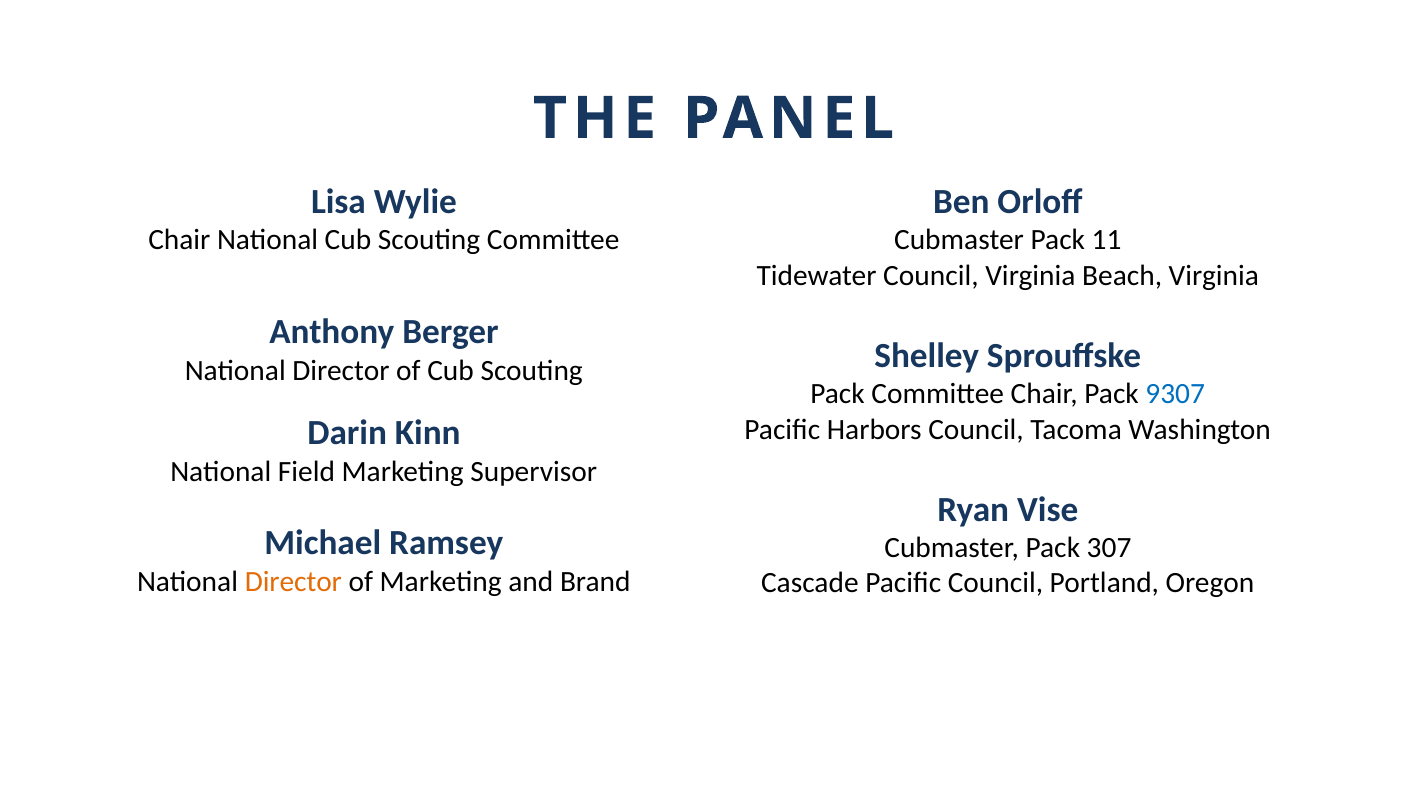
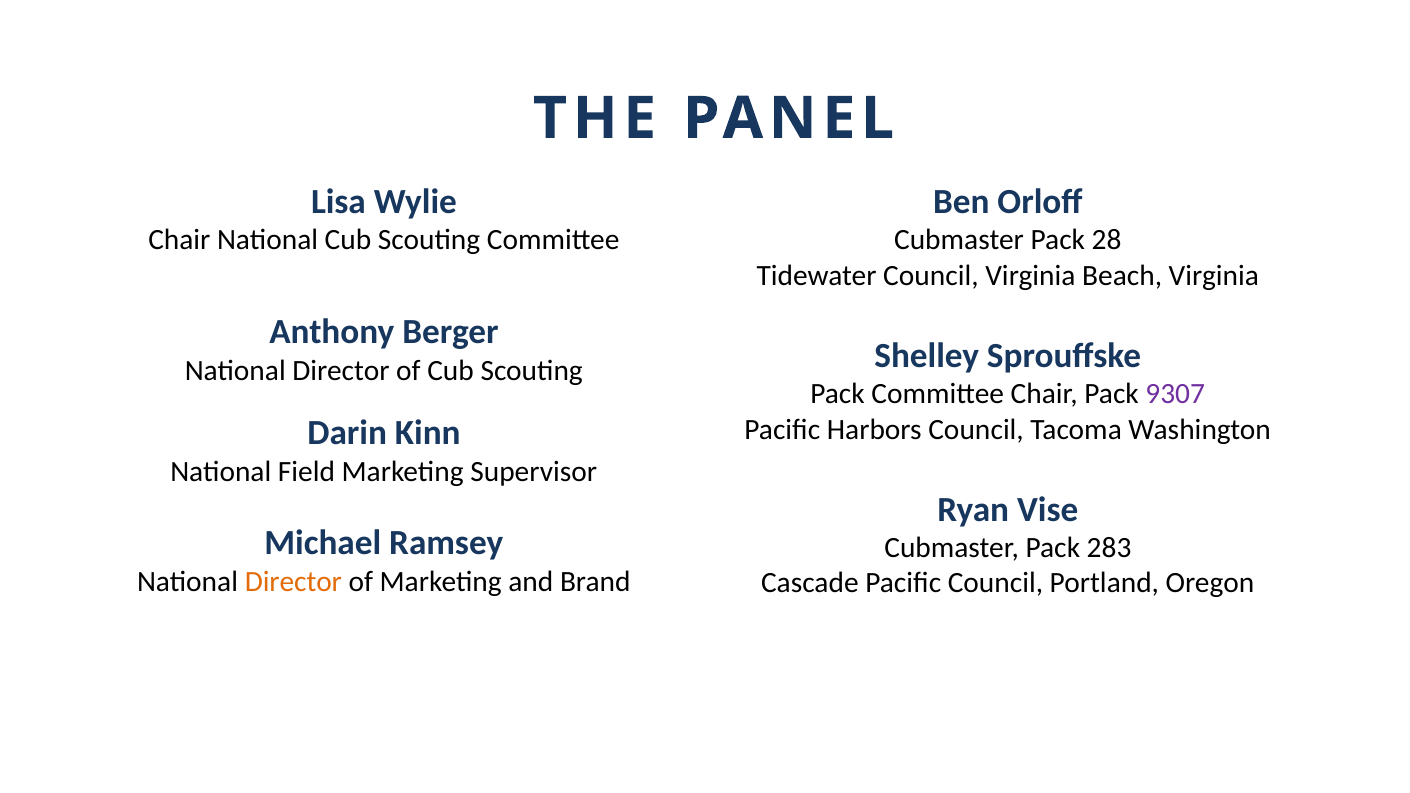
11: 11 -> 28
9307 colour: blue -> purple
307: 307 -> 283
